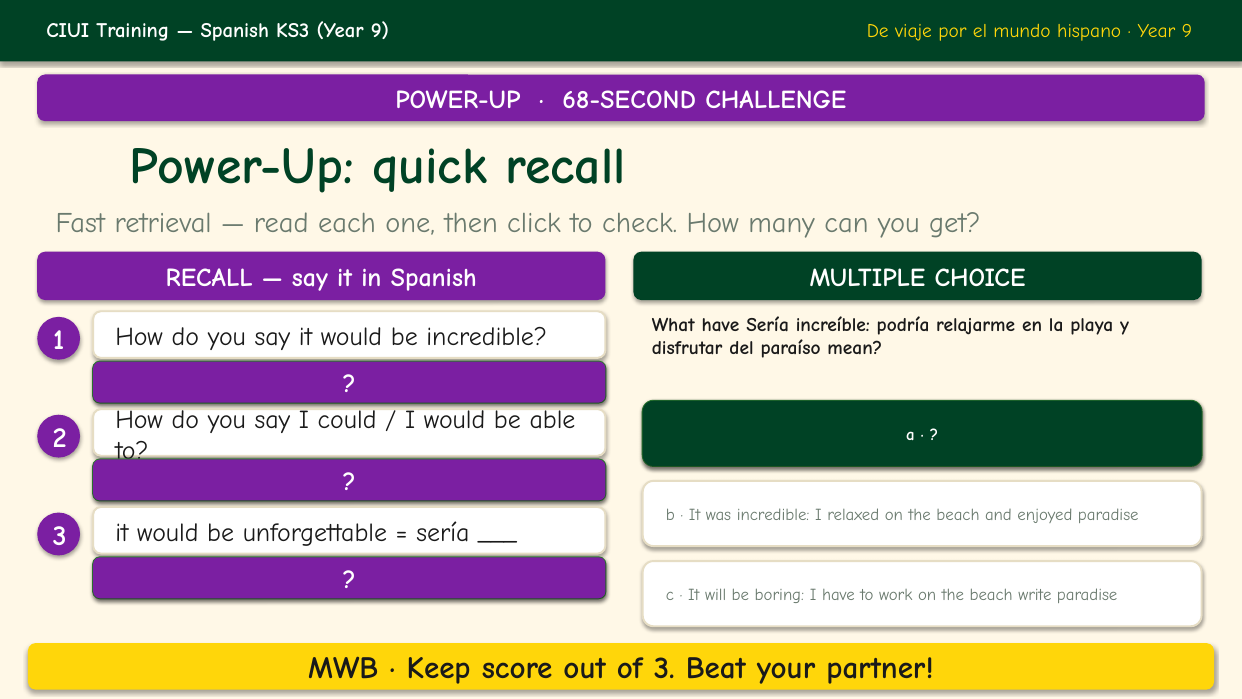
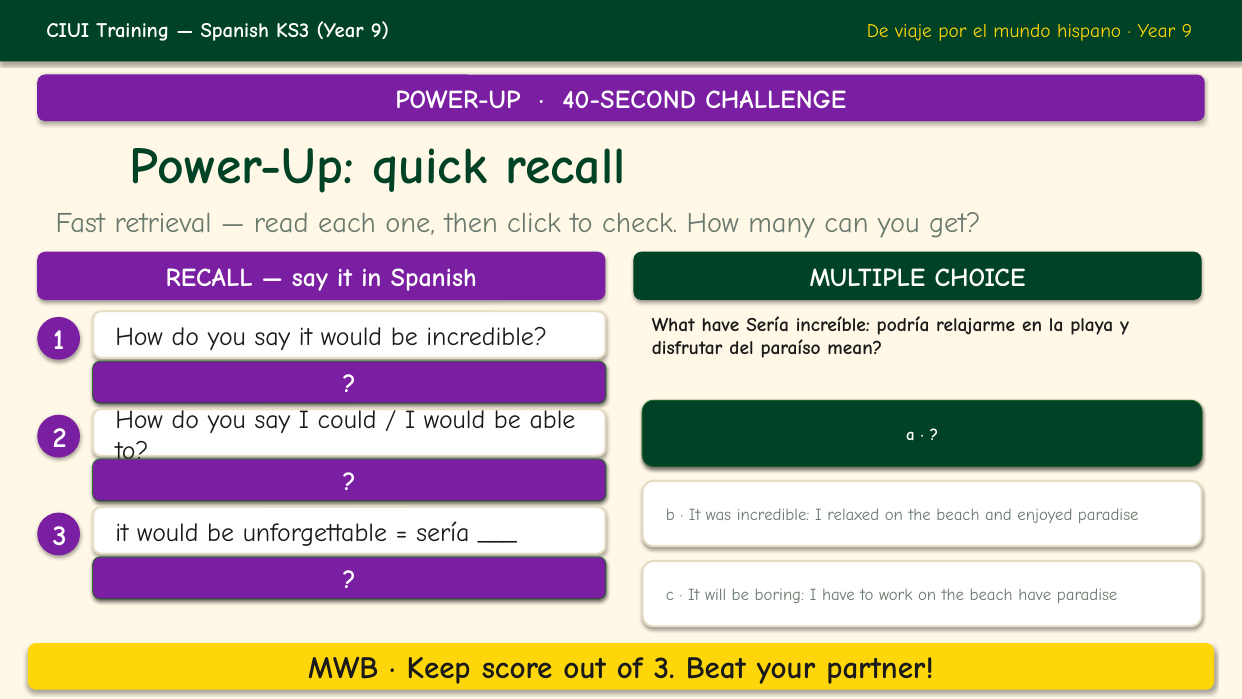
68-SECOND: 68-SECOND -> 40-SECOND
beach write: write -> have
